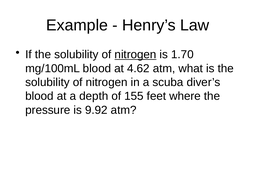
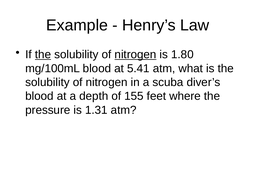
the at (43, 55) underline: none -> present
1.70: 1.70 -> 1.80
4.62: 4.62 -> 5.41
9.92: 9.92 -> 1.31
